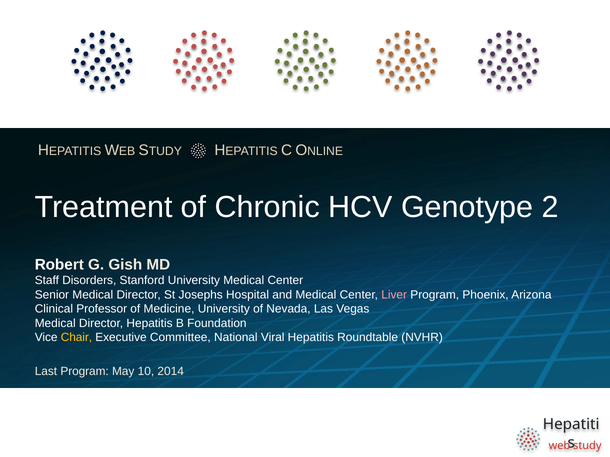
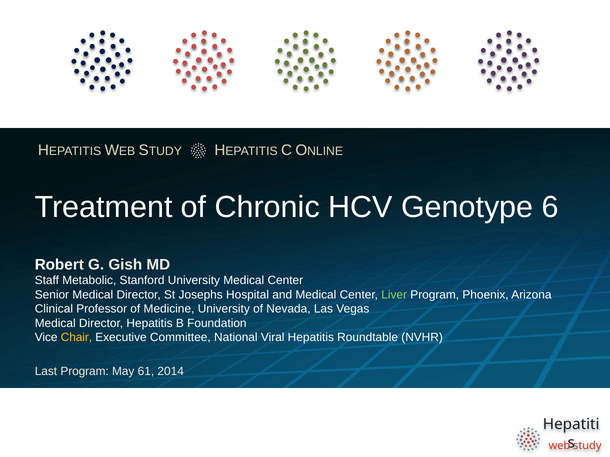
2: 2 -> 6
Disorders: Disorders -> Metabolic
Liver colour: pink -> light green
10: 10 -> 61
